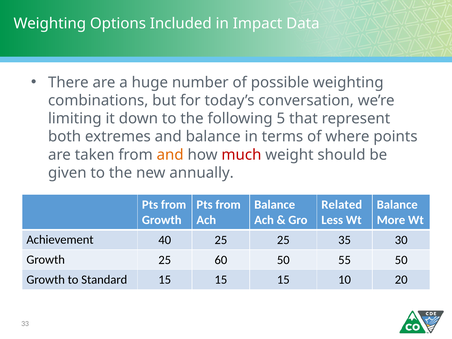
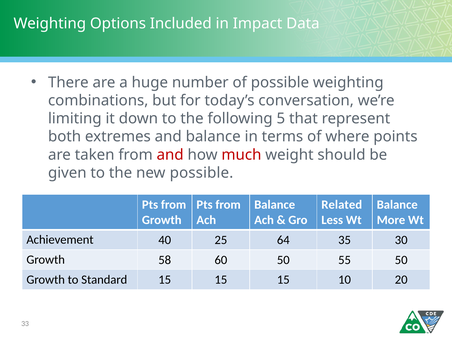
and at (170, 155) colour: orange -> red
new annually: annually -> possible
25 25: 25 -> 64
Growth 25: 25 -> 58
